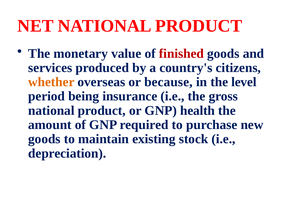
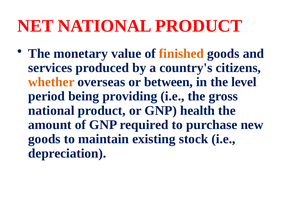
finished colour: red -> orange
because: because -> between
insurance: insurance -> providing
